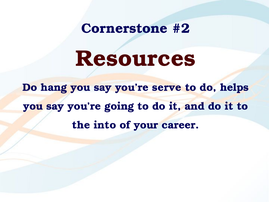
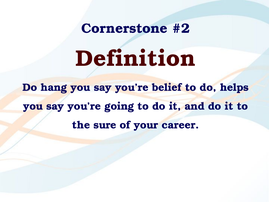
Resources: Resources -> Definition
serve: serve -> belief
into: into -> sure
